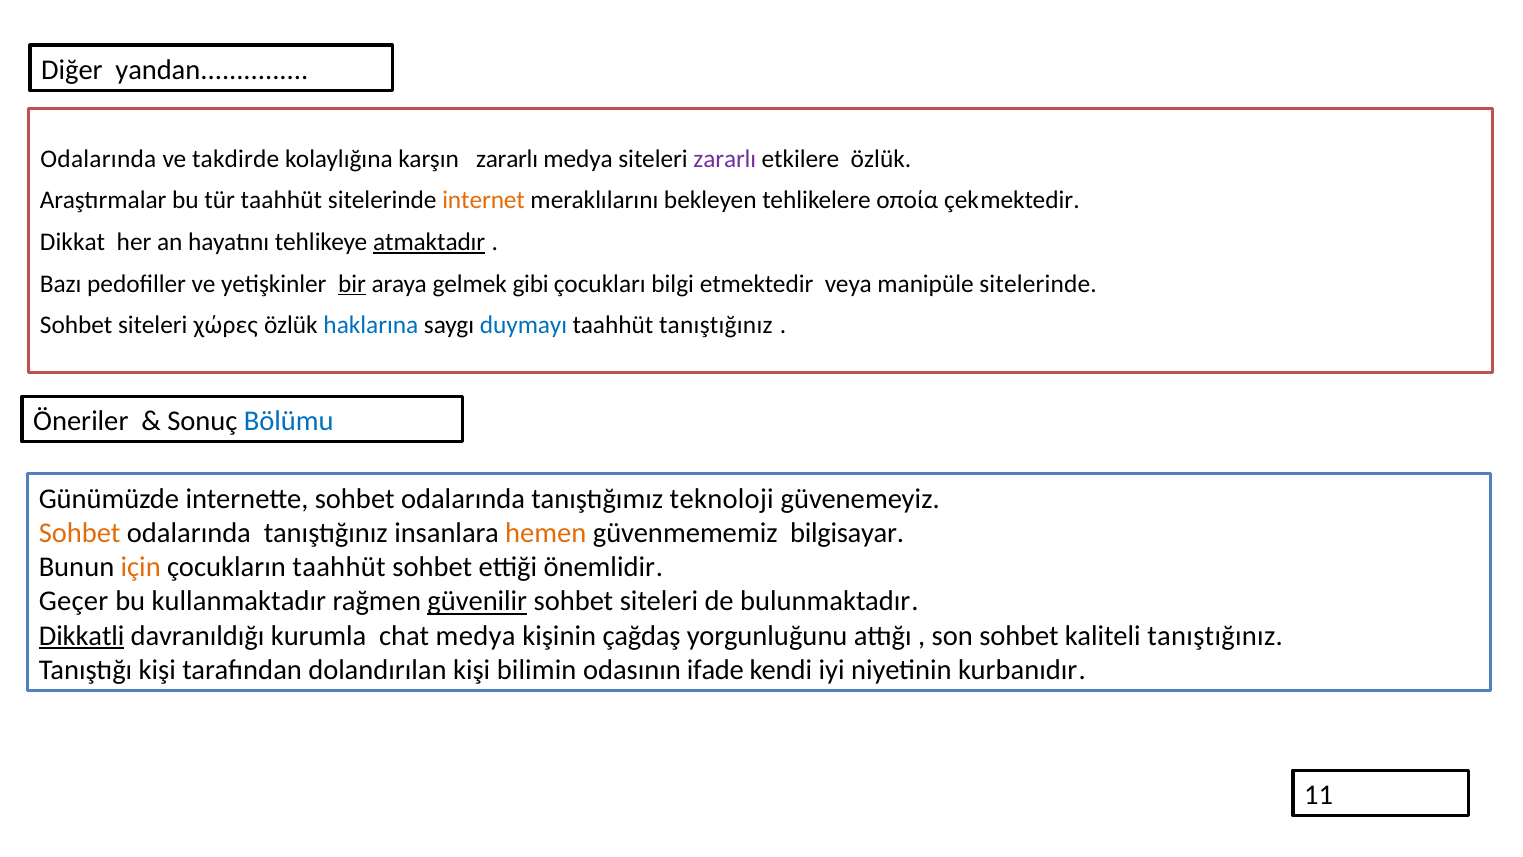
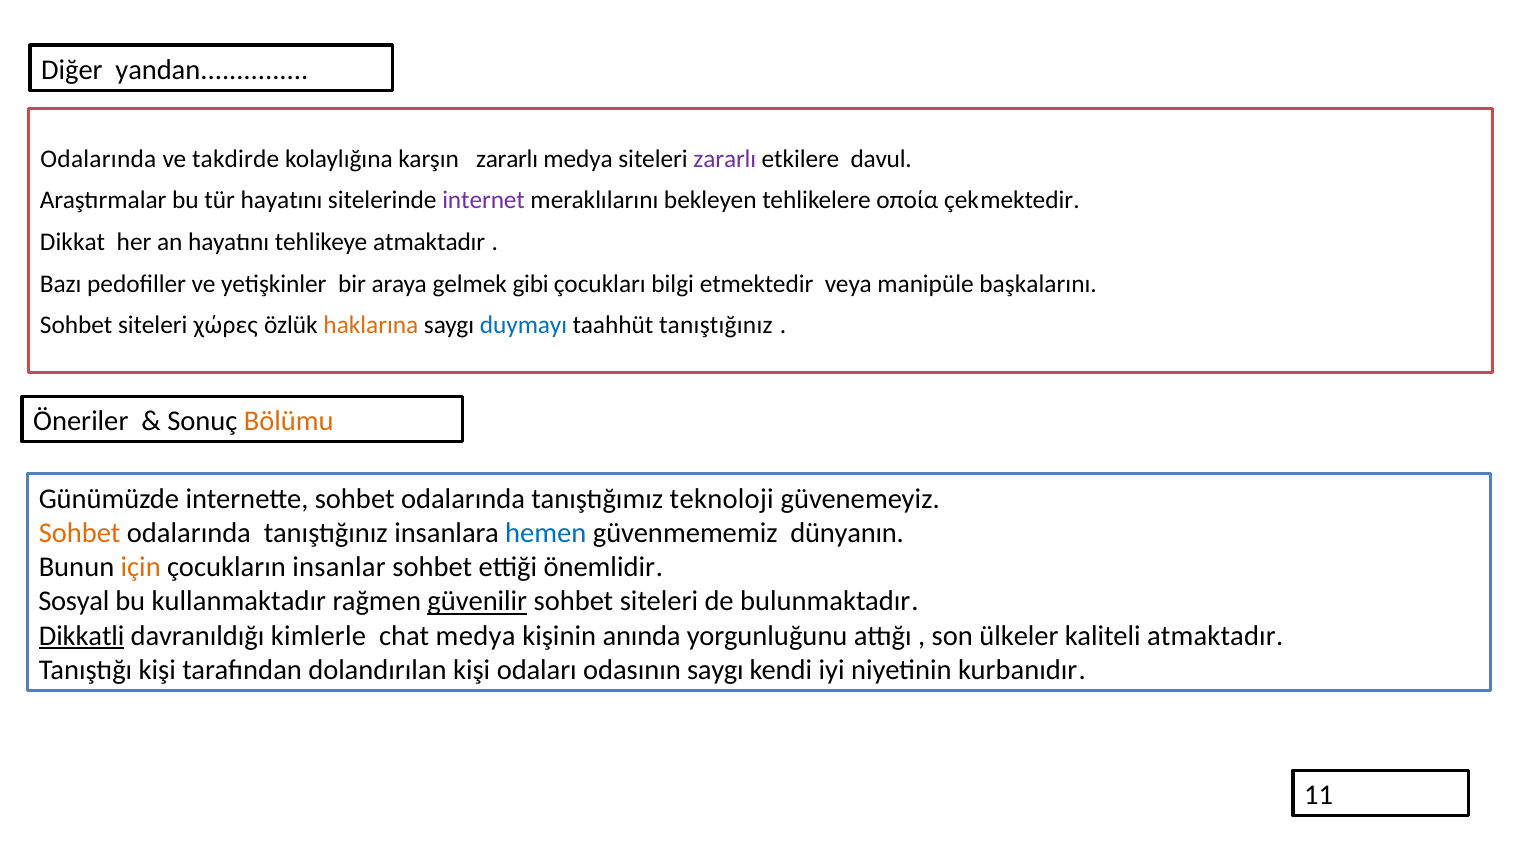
etkilere özlük: özlük -> davul
tür taahhüt: taahhüt -> hayatını
internet colour: orange -> purple
atmaktadır at (429, 242) underline: present -> none
bir underline: present -> none
manipüle sitelerinde: sitelerinde -> başkalarını
haklarına colour: blue -> orange
Bölümu colour: blue -> orange
hemen colour: orange -> blue
bilgisayar: bilgisayar -> dünyanın
çocukların taahhüt: taahhüt -> insanlar
Geçer: Geçer -> Sosyal
kurumla: kurumla -> kimlerle
çağdaş: çağdaş -> anında
son sohbet: sohbet -> ülkeler
kaliteli tanıştığınız: tanıştığınız -> atmaktadır
bilimin: bilimin -> odaları
odasının ifade: ifade -> saygı
